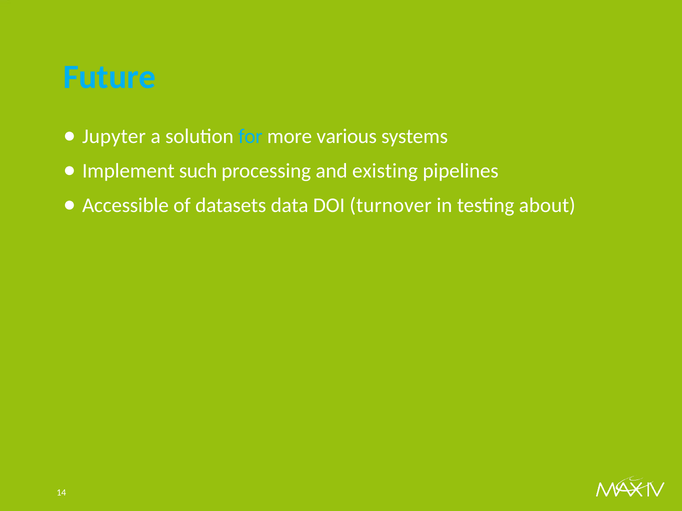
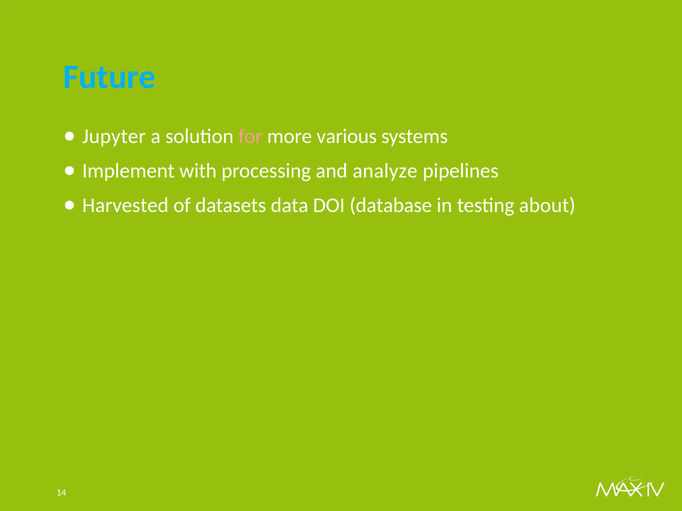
for colour: light blue -> pink
such: such -> with
existing: existing -> analyze
Accessible: Accessible -> Harvested
turnover: turnover -> database
